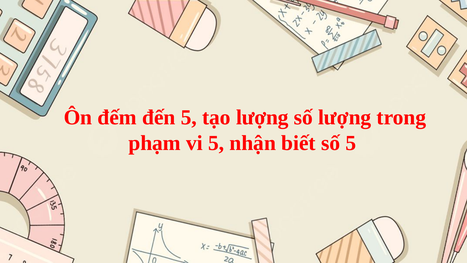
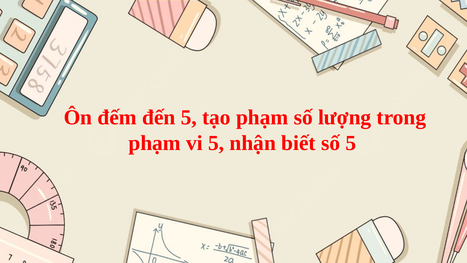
tạo lượng: lượng -> phạm
